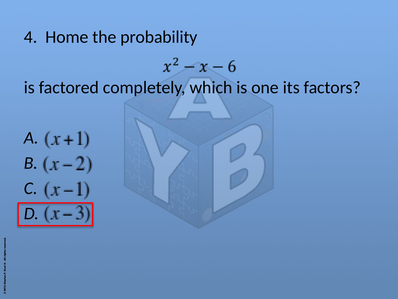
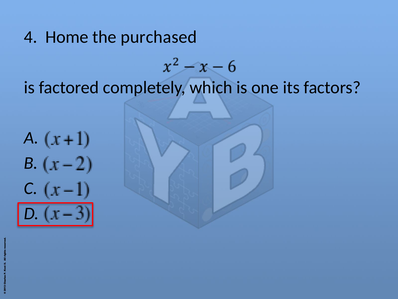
probability: probability -> purchased
